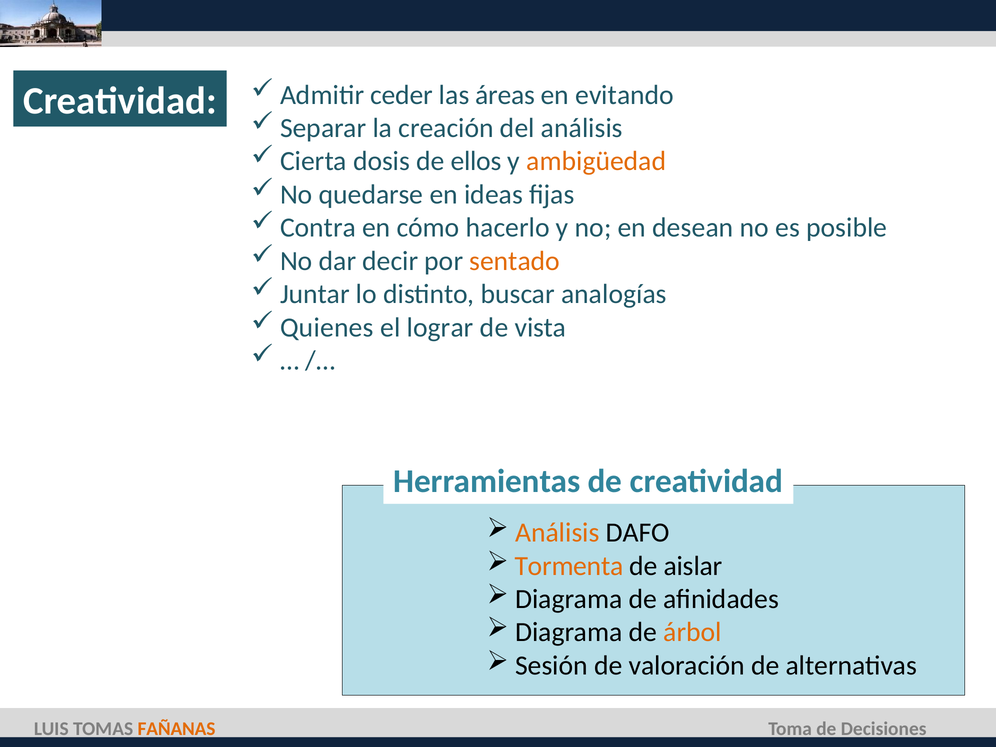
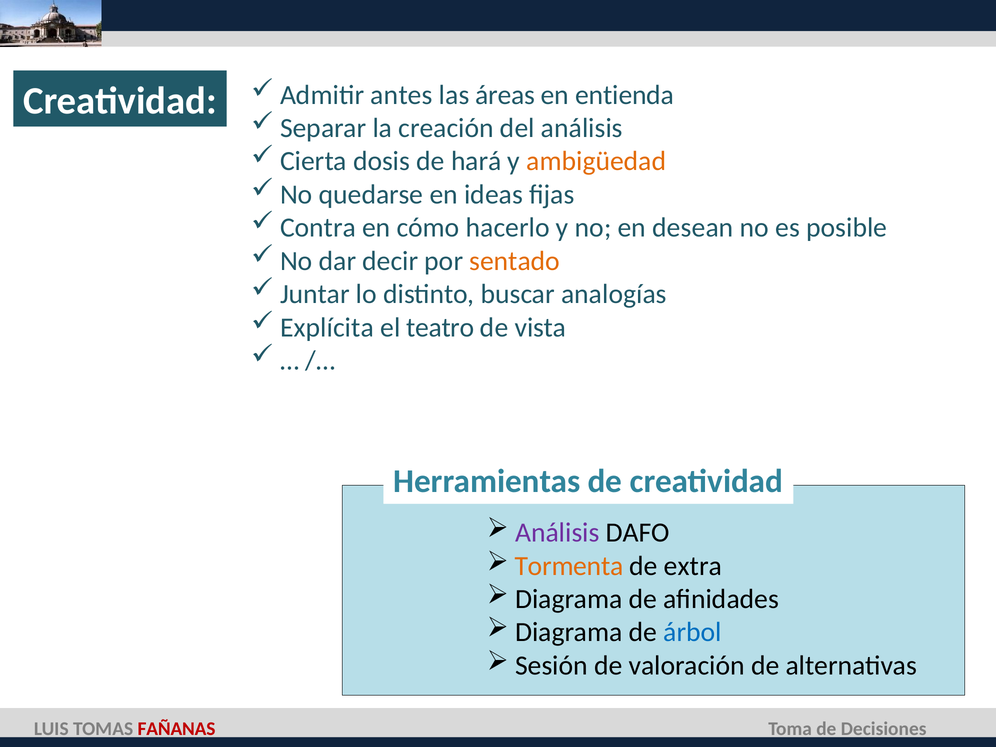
ceder: ceder -> antes
evitando: evitando -> entienda
ellos: ellos -> hará
Quienes: Quienes -> Explícita
lograr: lograr -> teatro
Análisis at (557, 533) colour: orange -> purple
aislar: aislar -> extra
árbol colour: orange -> blue
FAÑANAS colour: orange -> red
